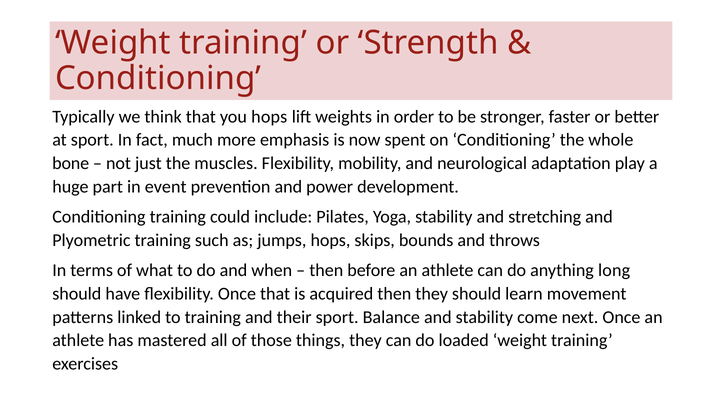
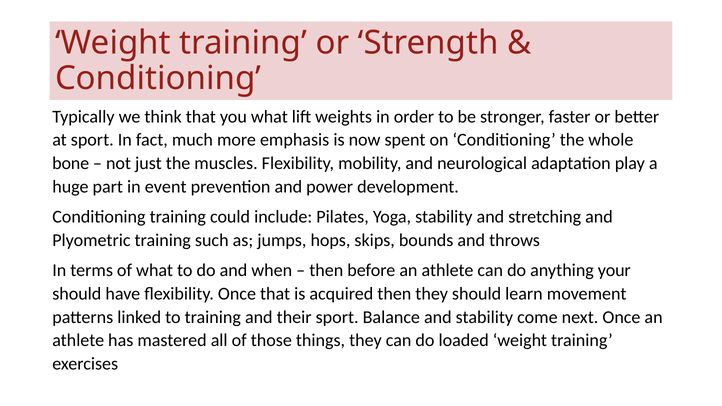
you hops: hops -> what
long: long -> your
